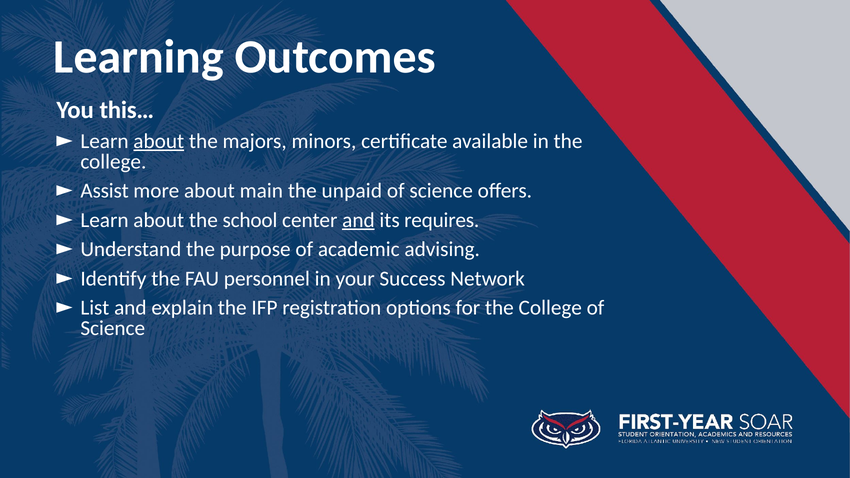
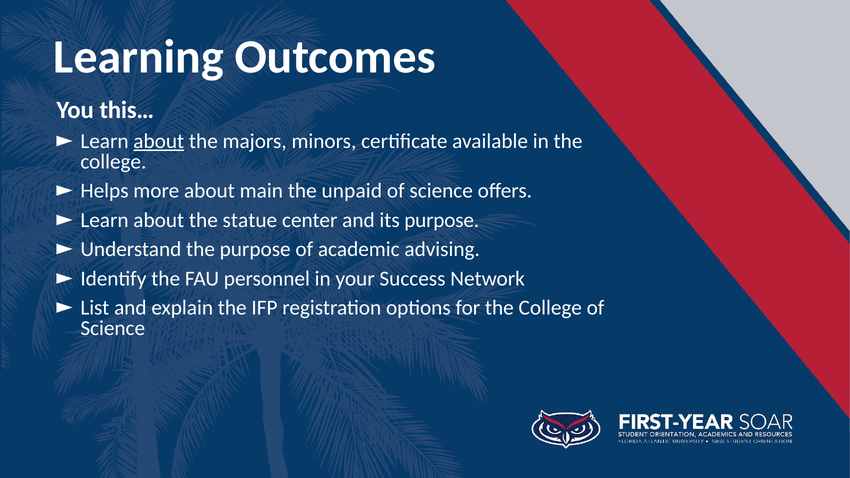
Assist: Assist -> Helps
school: school -> statue
and at (358, 220) underline: present -> none
its requires: requires -> purpose
